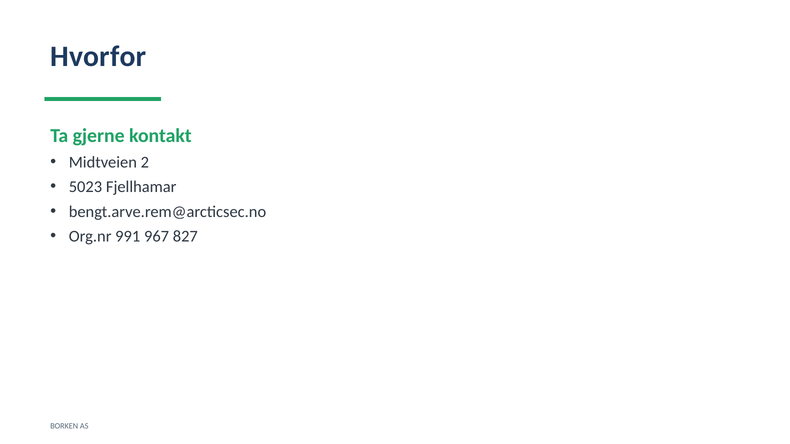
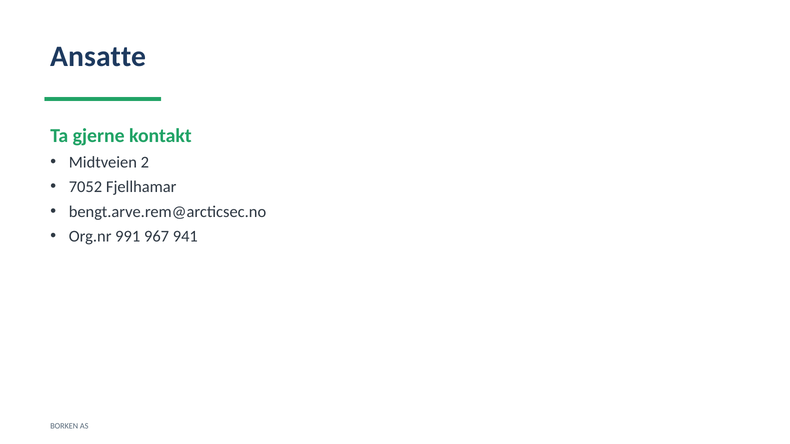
Hvorfor: Hvorfor -> Ansatte
5023: 5023 -> 7052
827: 827 -> 941
